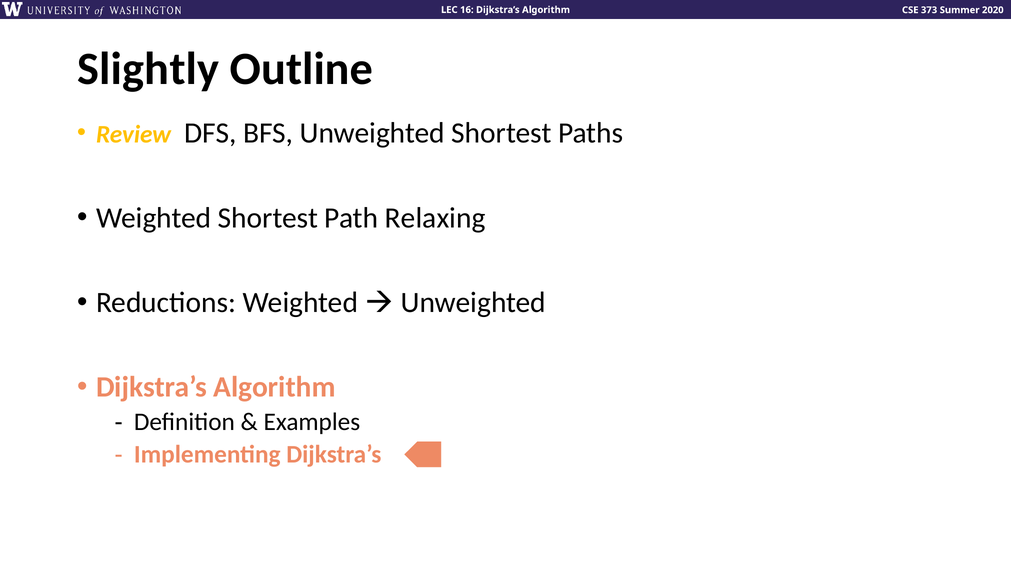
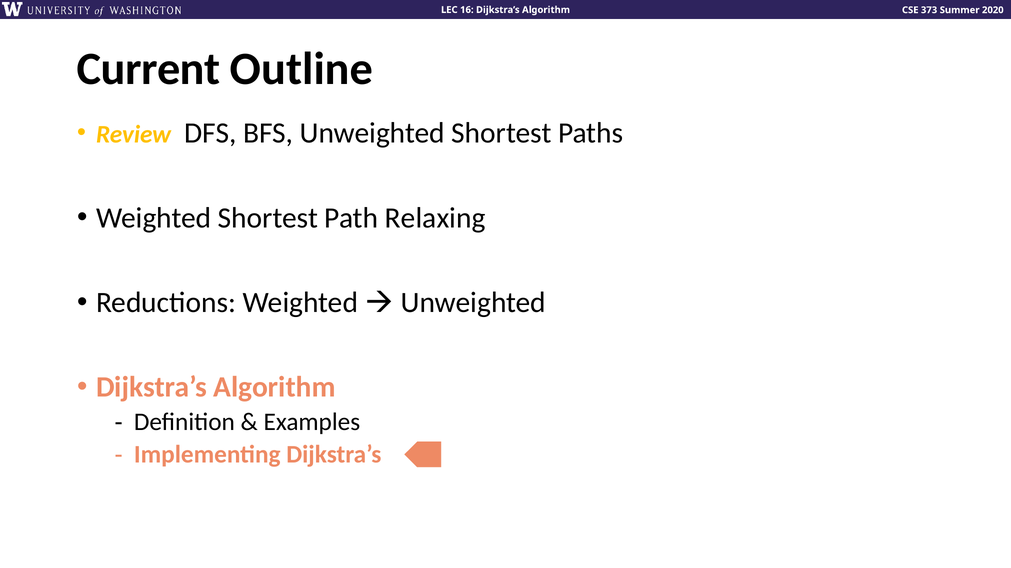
Slightly: Slightly -> Current
